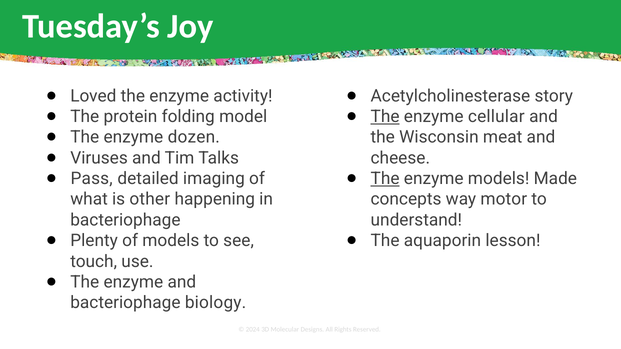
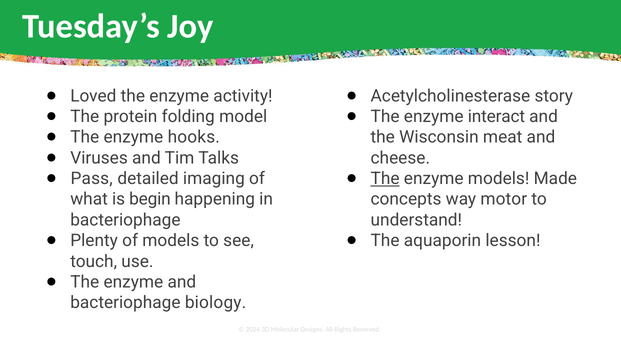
The at (385, 117) underline: present -> none
cellular: cellular -> interact
dozen: dozen -> hooks
other: other -> begin
